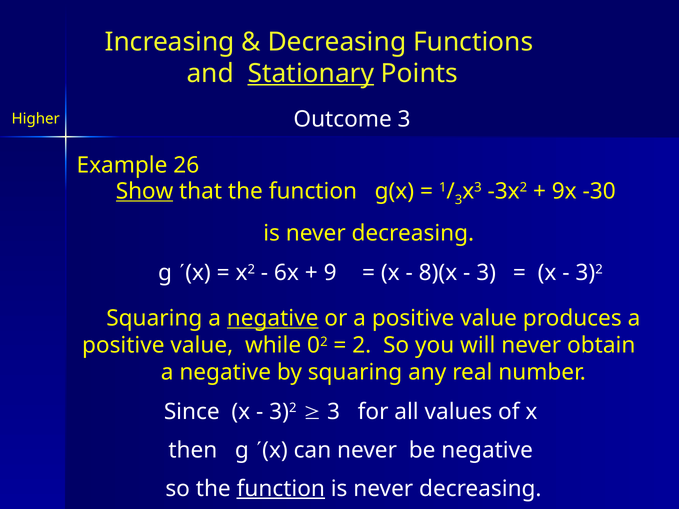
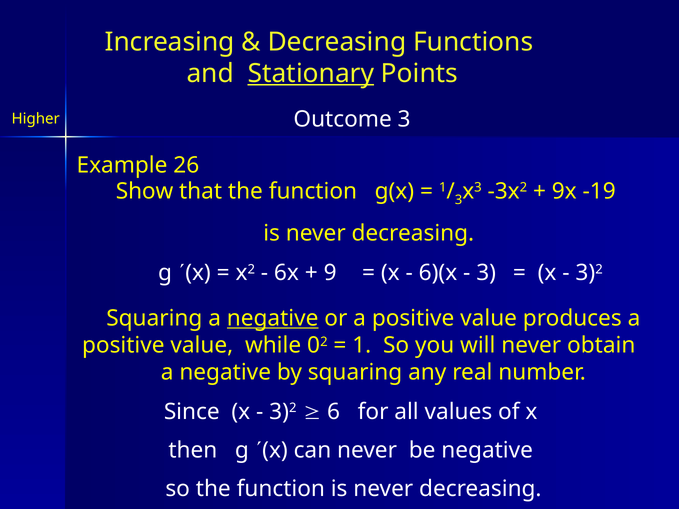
Show underline: present -> none
-30: -30 -> -19
8)(x: 8)(x -> 6)(x
2: 2 -> 1
3 at (334, 412): 3 -> 6
function at (281, 489) underline: present -> none
